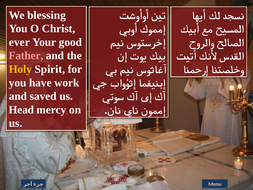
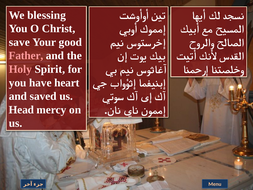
ever: ever -> save
Holy colour: yellow -> pink
work: work -> heart
